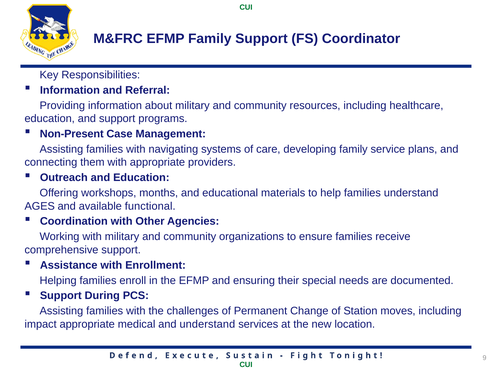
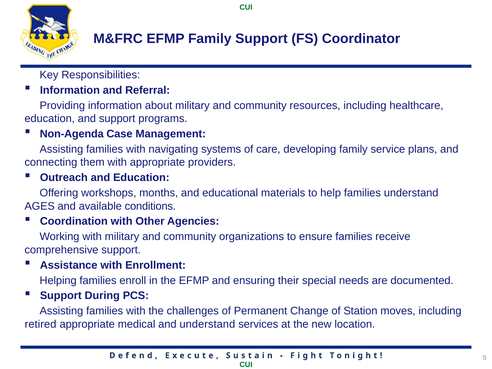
Non-Present: Non-Present -> Non-Agenda
functional: functional -> conditions
impact: impact -> retired
